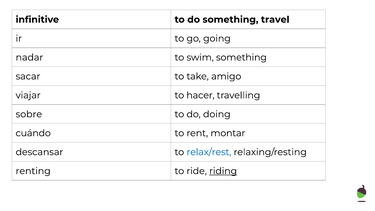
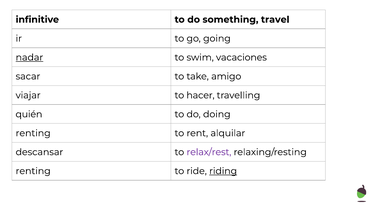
nadar underline: none -> present
swim something: something -> vacaciones
sobre: sobre -> quién
cuándo at (33, 133): cuándo -> renting
montar: montar -> alquilar
relax/rest colour: blue -> purple
